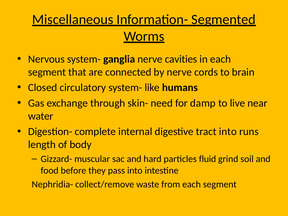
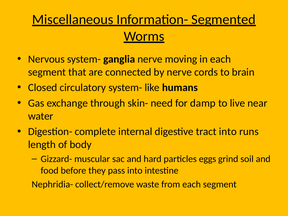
cavities: cavities -> moving
fluid: fluid -> eggs
